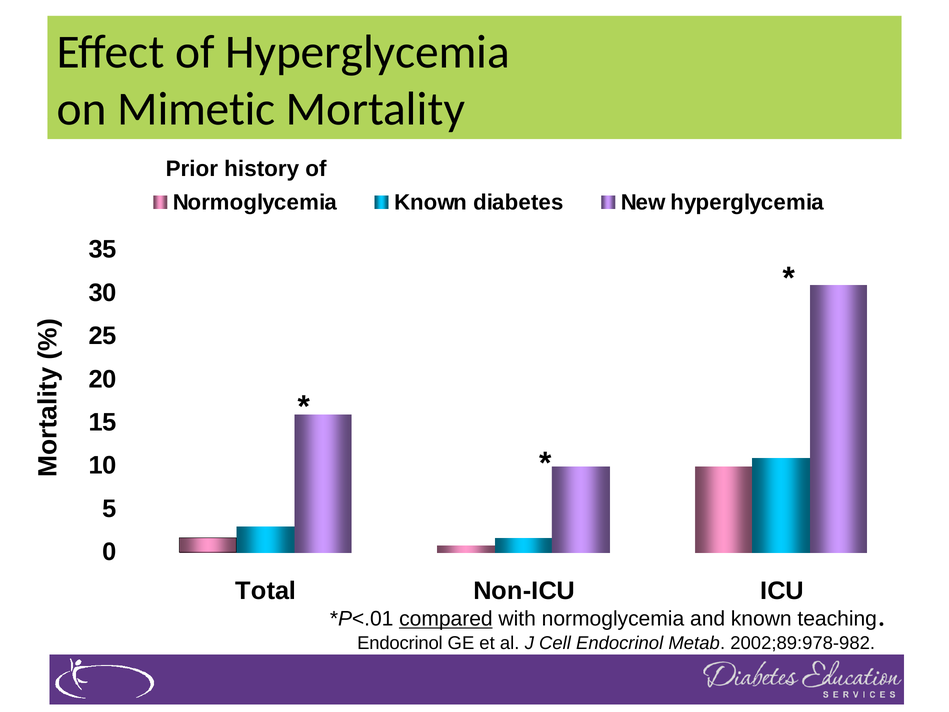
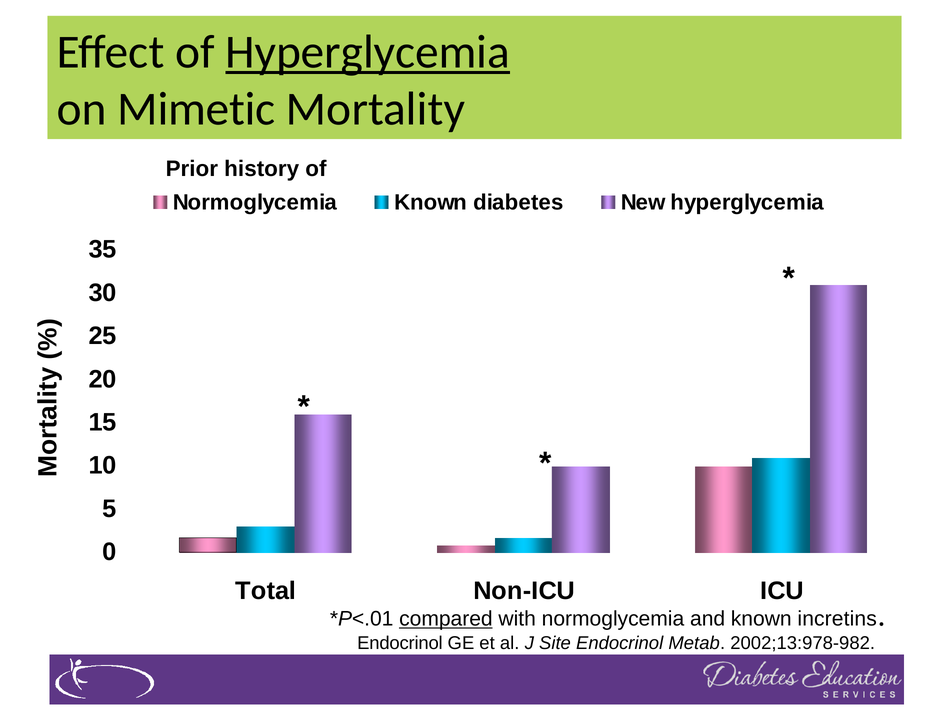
Hyperglycemia at (368, 52) underline: none -> present
teaching: teaching -> incretins
Cell: Cell -> Site
2002;89:978-982: 2002;89:978-982 -> 2002;13:978-982
